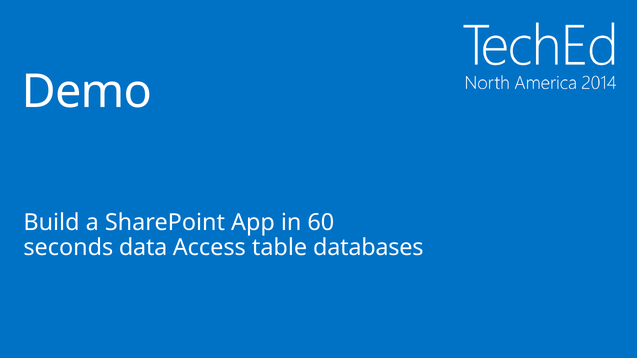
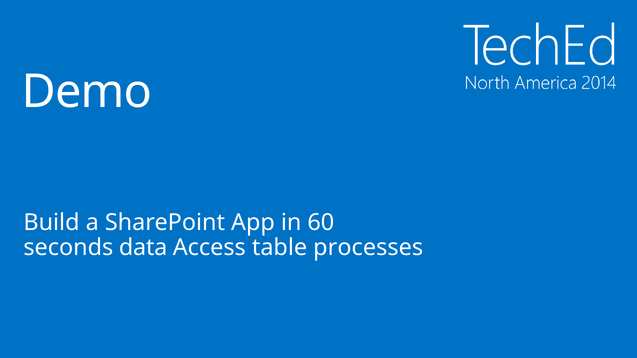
databases: databases -> processes
